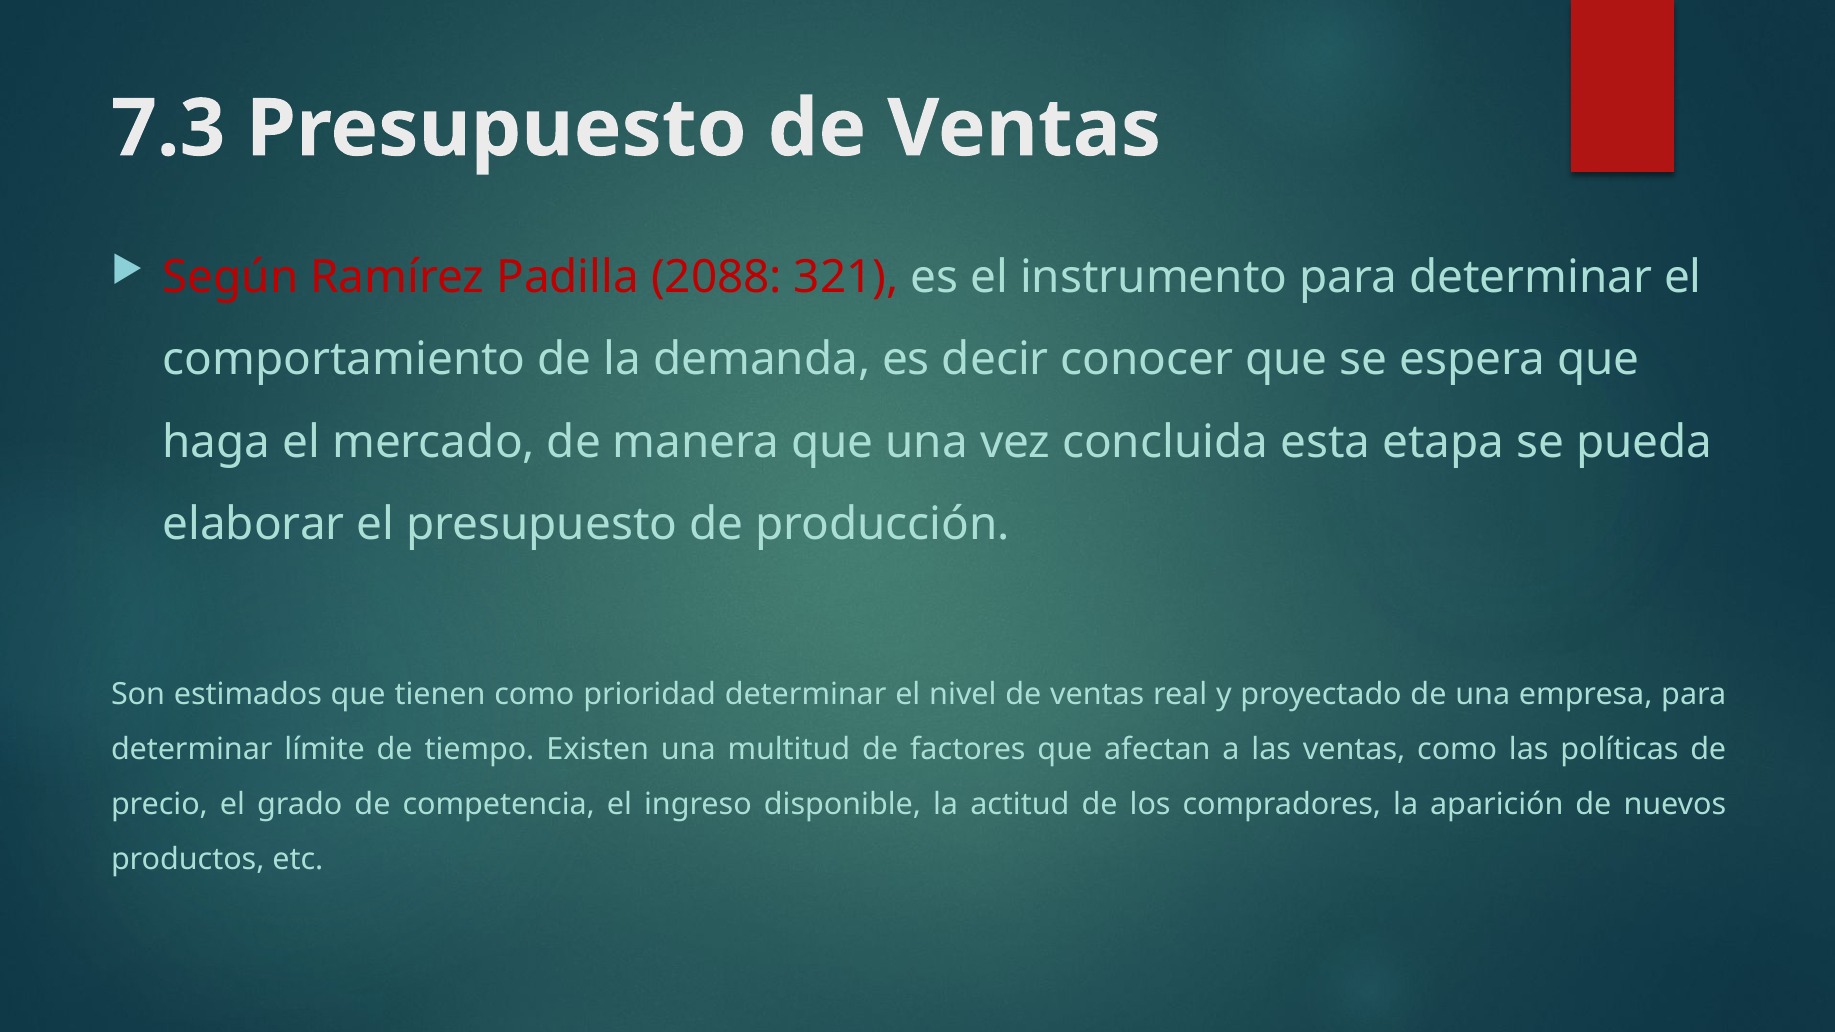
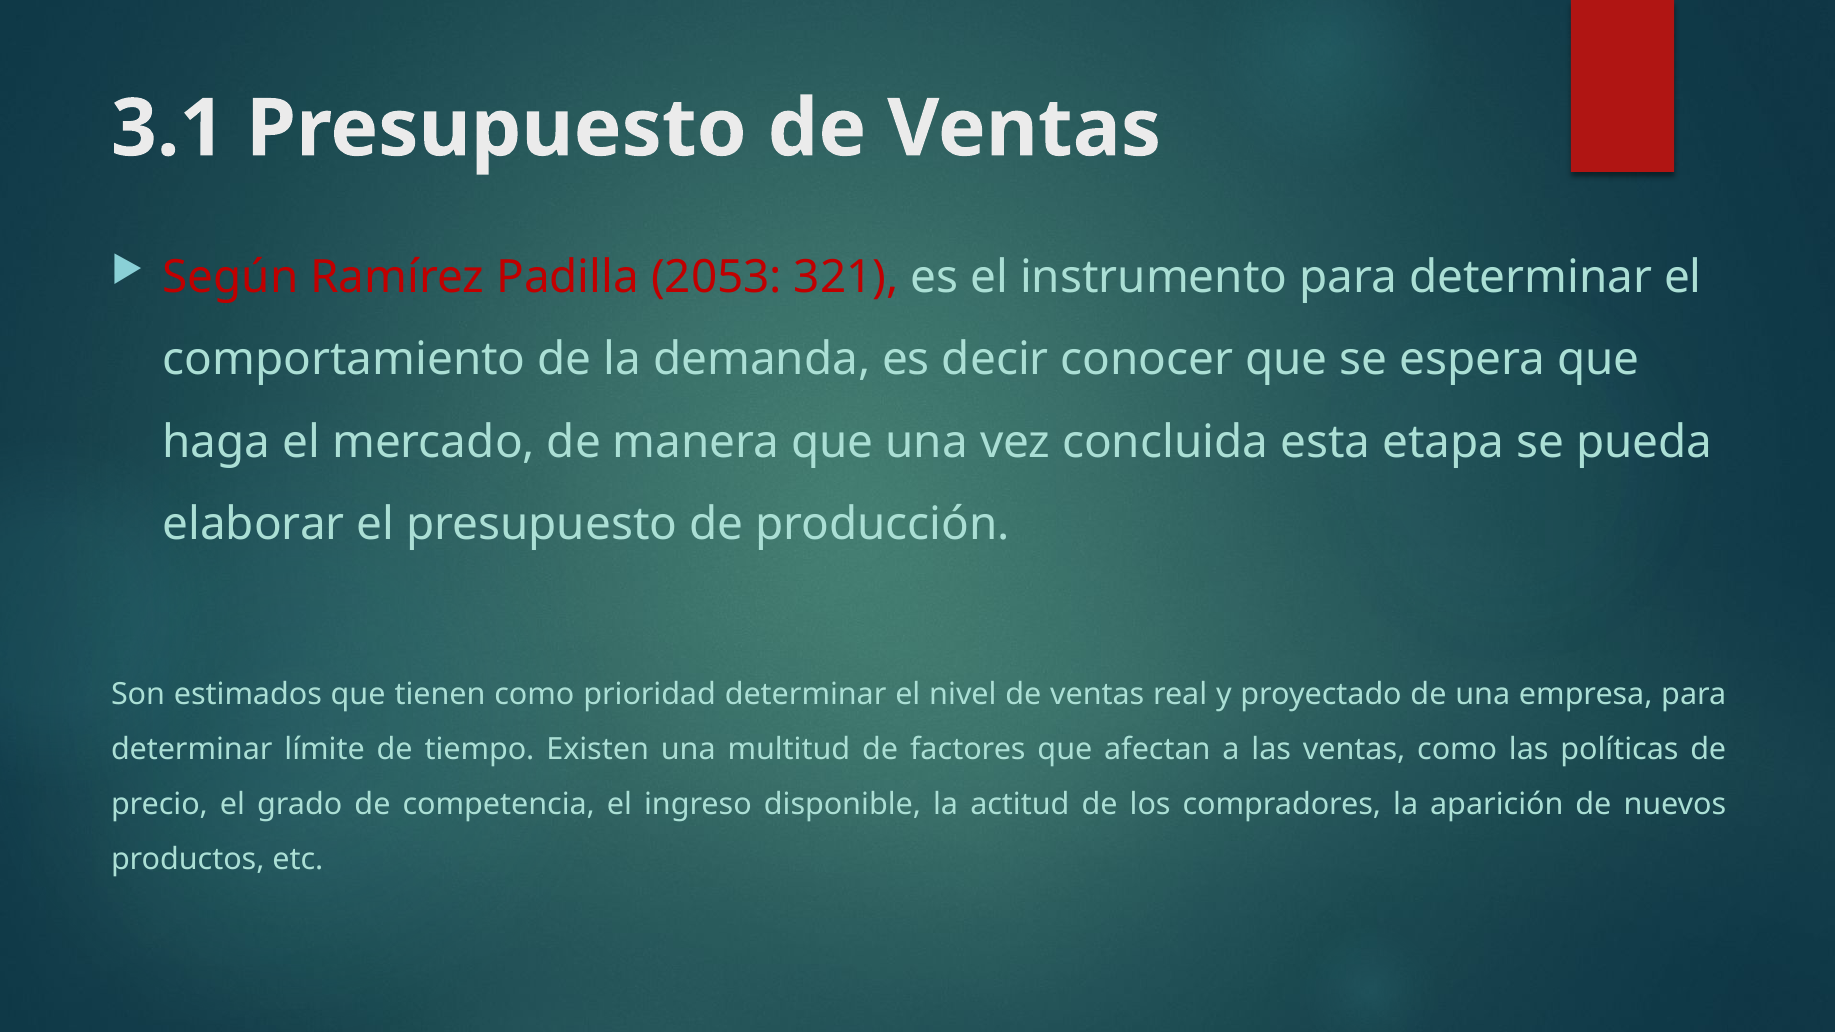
7.3: 7.3 -> 3.1
2088: 2088 -> 2053
